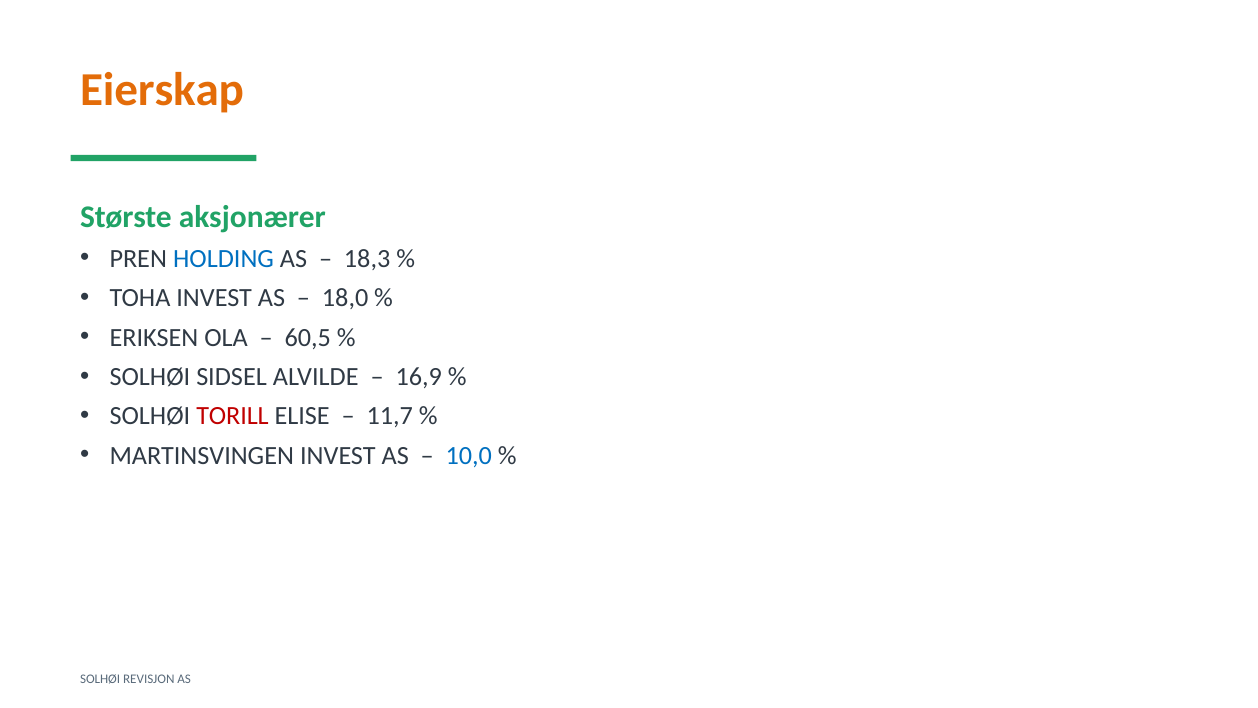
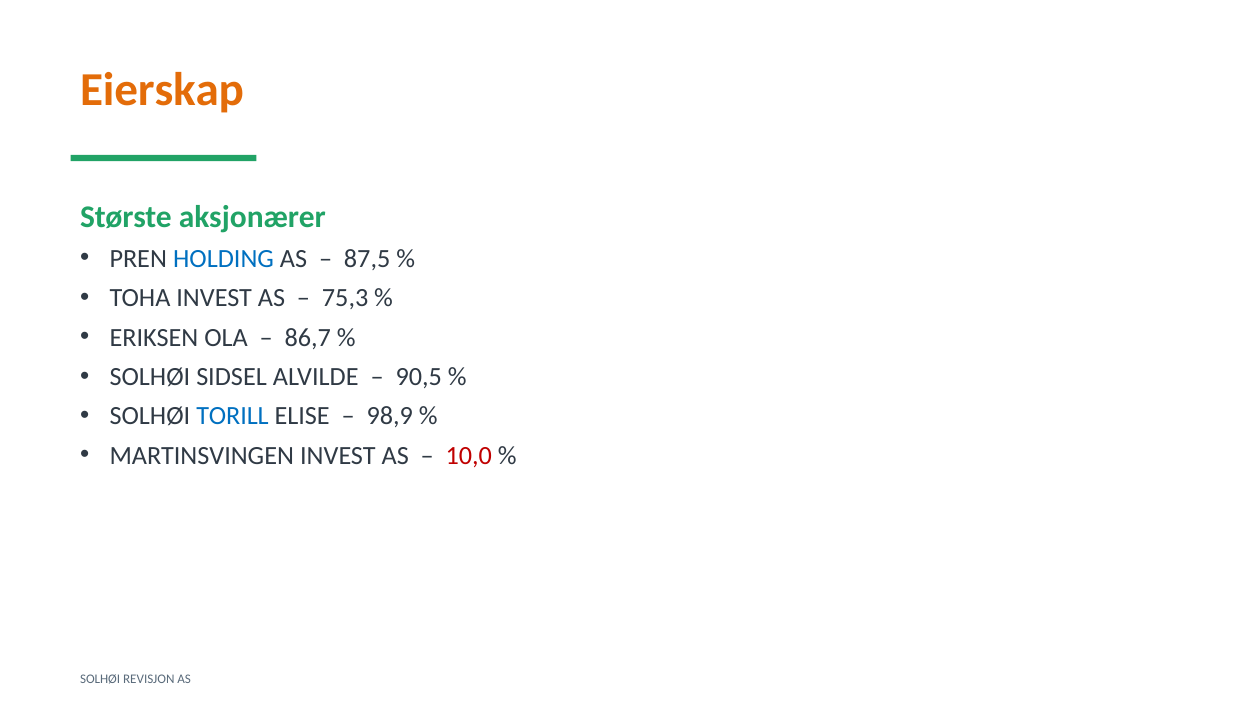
18,3: 18,3 -> 87,5
18,0: 18,0 -> 75,3
60,5: 60,5 -> 86,7
16,9: 16,9 -> 90,5
TORILL colour: red -> blue
11,7: 11,7 -> 98,9
10,0 colour: blue -> red
